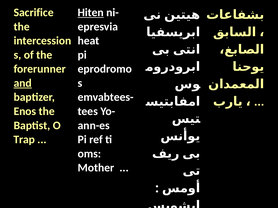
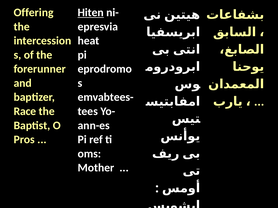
Sacrifice: Sacrifice -> Offering
and underline: present -> none
Enos: Enos -> Race
Trap: Trap -> Pros
